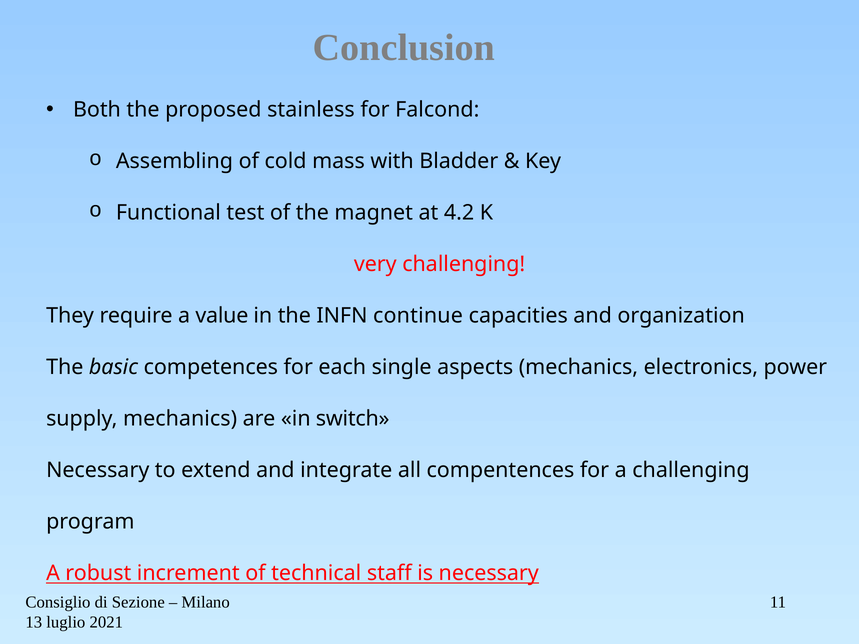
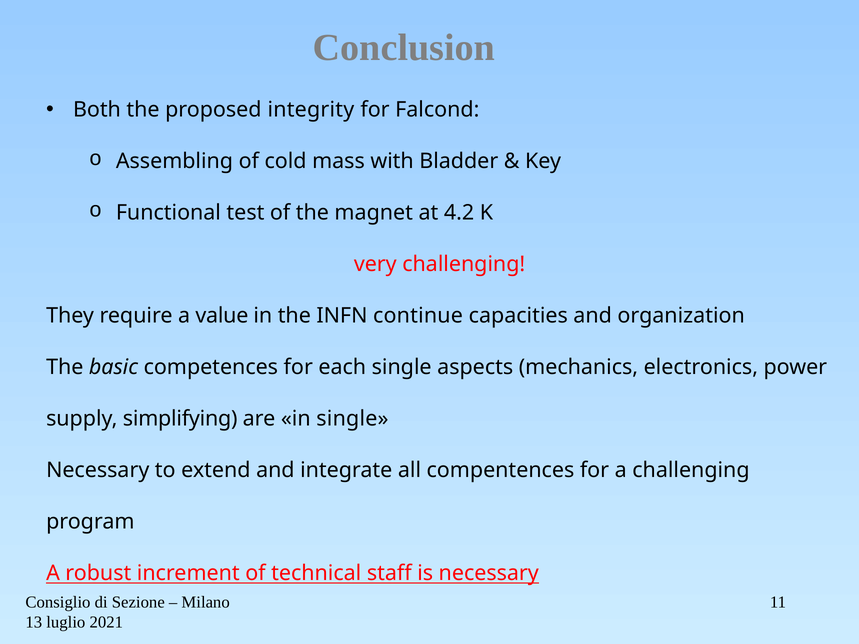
stainless: stainless -> integrity
supply mechanics: mechanics -> simplifying
in switch: switch -> single
